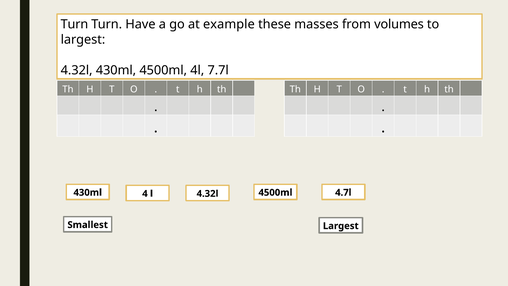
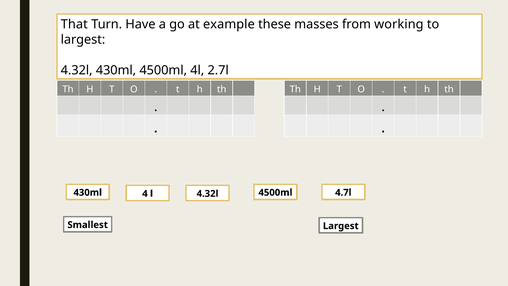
Turn at (74, 24): Turn -> That
volumes: volumes -> working
7.7l: 7.7l -> 2.7l
